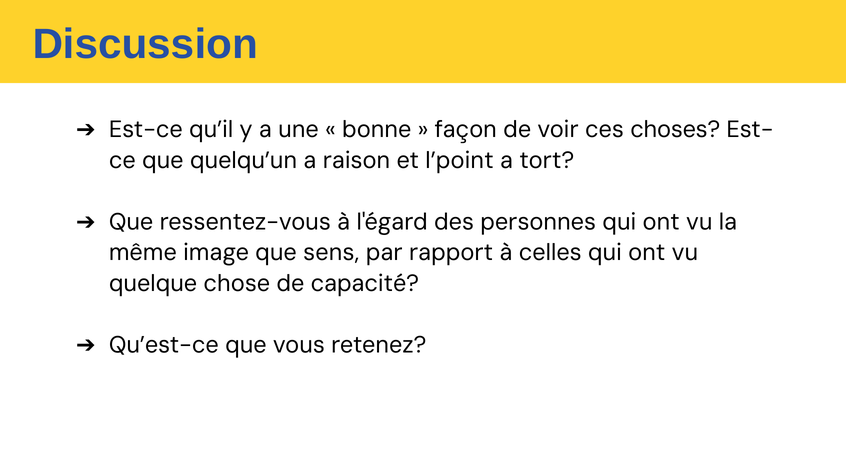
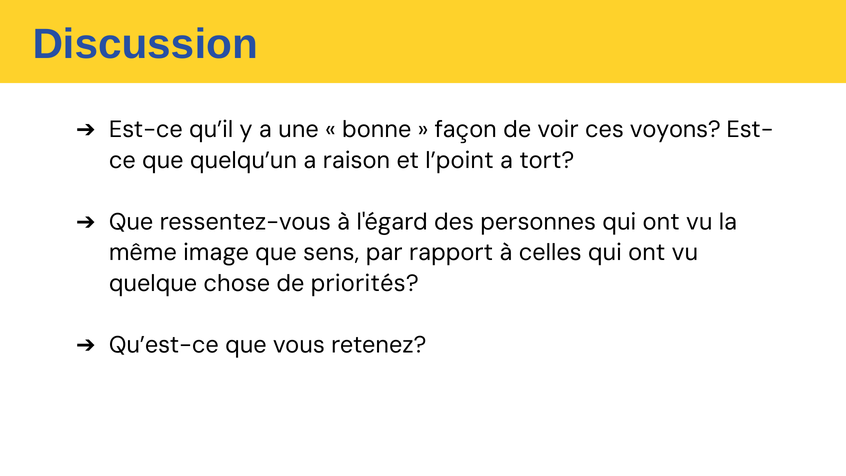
choses: choses -> voyons
capacité: capacité -> priorités
